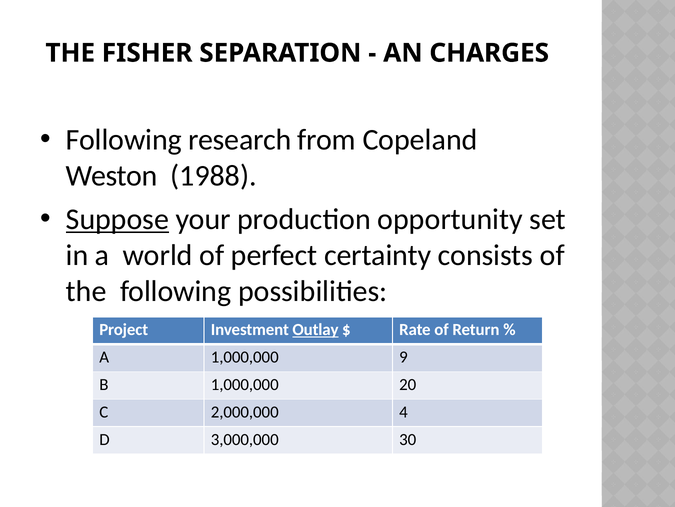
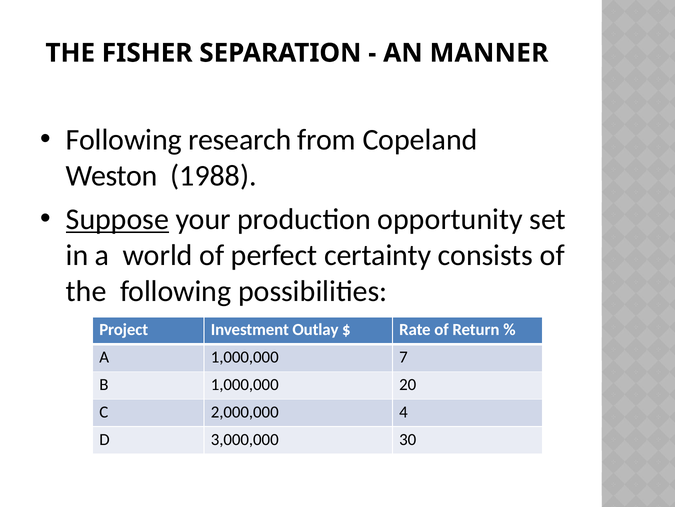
CHARGES: CHARGES -> MANNER
Outlay underline: present -> none
9: 9 -> 7
